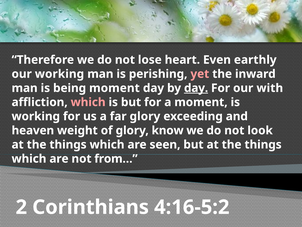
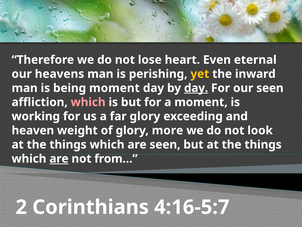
earthly: earthly -> eternal
our working: working -> heavens
yet colour: pink -> yellow
our with: with -> seen
know: know -> more
are at (59, 158) underline: none -> present
4:16-5:2: 4:16-5:2 -> 4:16-5:7
